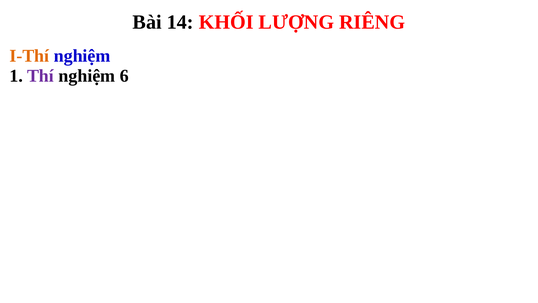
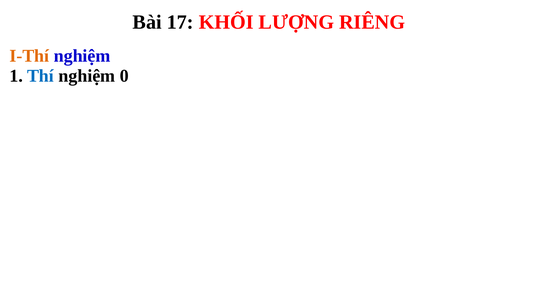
14: 14 -> 17
Thí colour: purple -> blue
6: 6 -> 0
